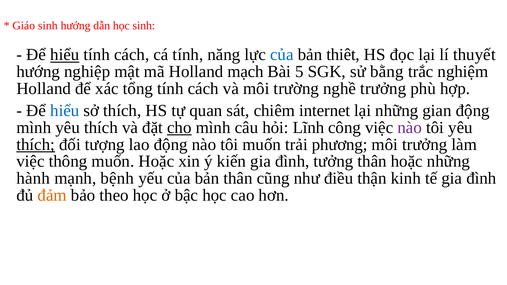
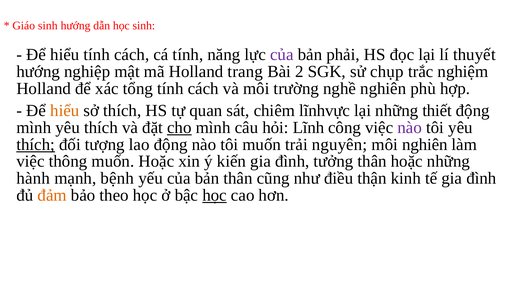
hiểu at (65, 55) underline: present -> none
của at (282, 55) colour: blue -> purple
thiêt: thiêt -> phải
mạch: mạch -> trang
5: 5 -> 2
bằng: bằng -> chụp
nghề trưởng: trưởng -> nghiên
hiểu at (65, 111) colour: blue -> orange
internet: internet -> lĩnhvực
gian: gian -> thiết
phương: phương -> nguyên
môi trưởng: trưởng -> nghiên
học at (215, 195) underline: none -> present
